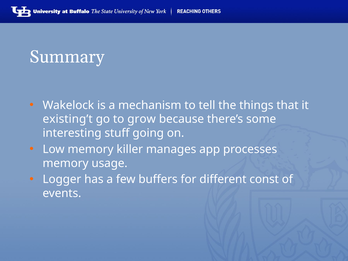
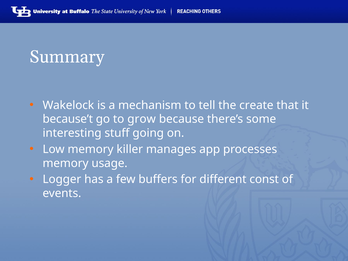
things: things -> create
existing’t: existing’t -> because’t
